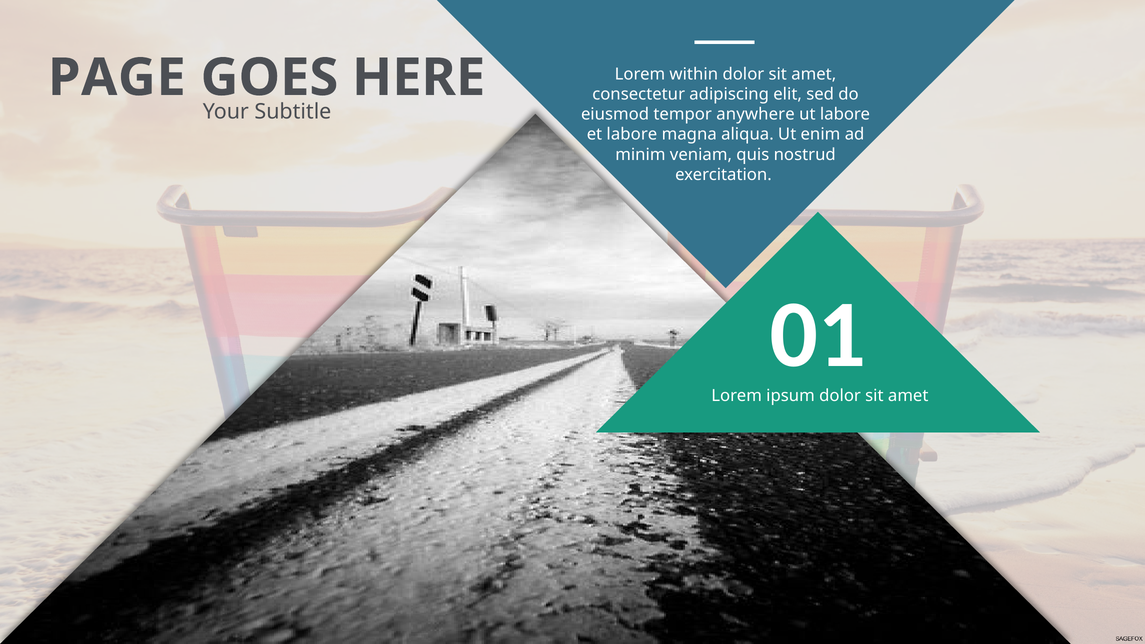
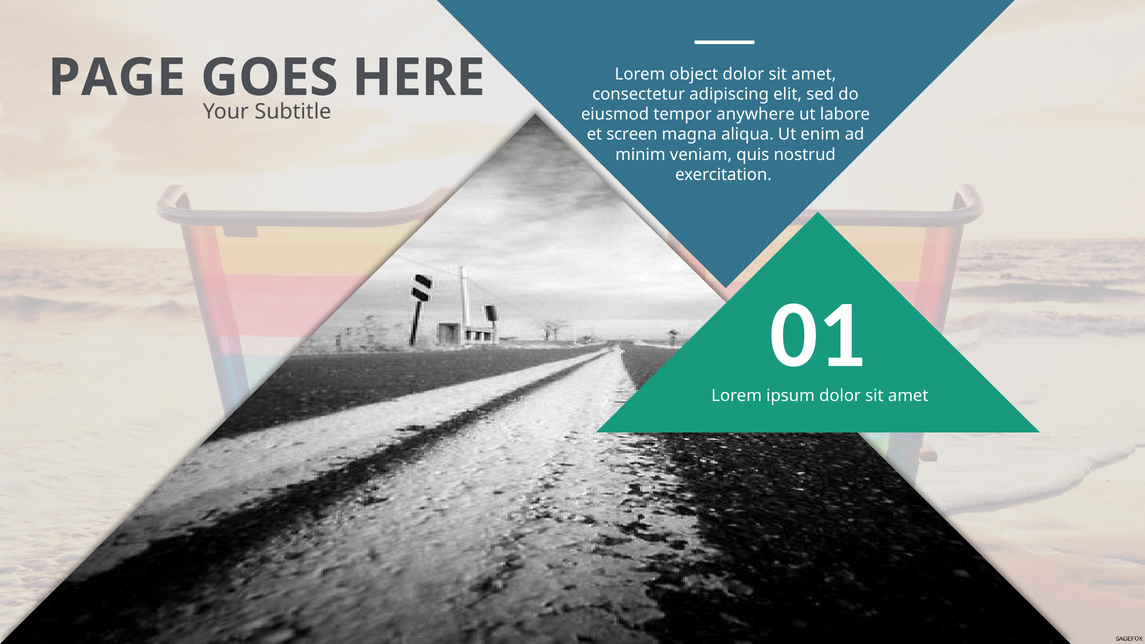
within: within -> object
et labore: labore -> screen
